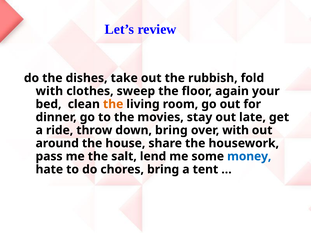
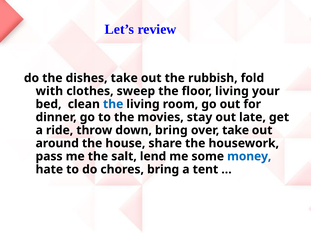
floor again: again -> living
the at (113, 104) colour: orange -> blue
over with: with -> take
